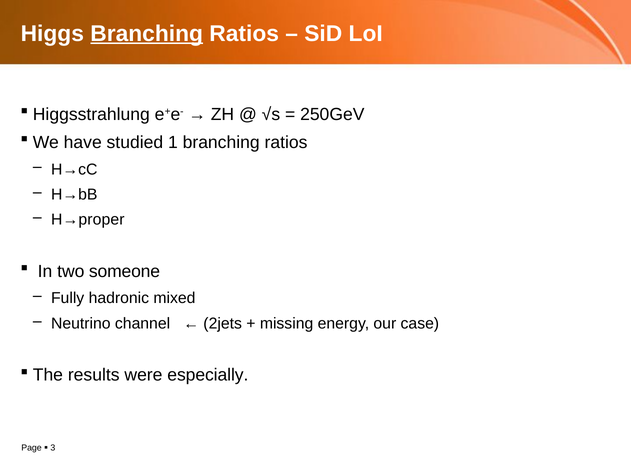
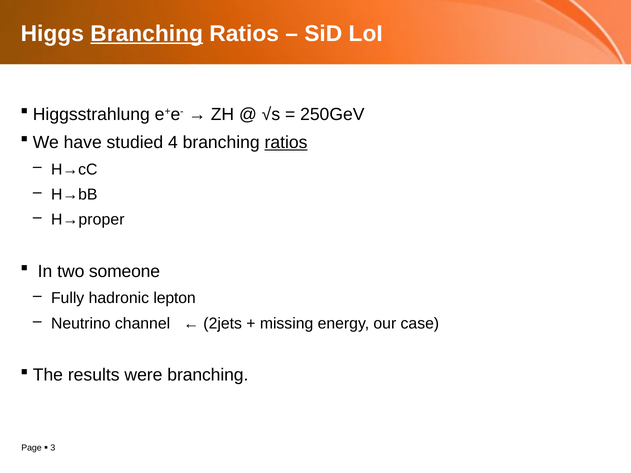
1: 1 -> 4
ratios at (286, 143) underline: none -> present
mixed: mixed -> lepton
were especially: especially -> branching
